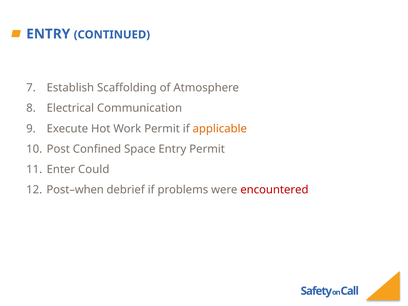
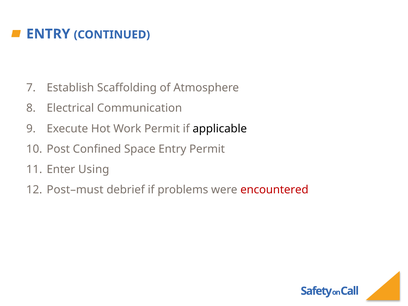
applicable colour: orange -> black
Could: Could -> Using
Post–when: Post–when -> Post–must
